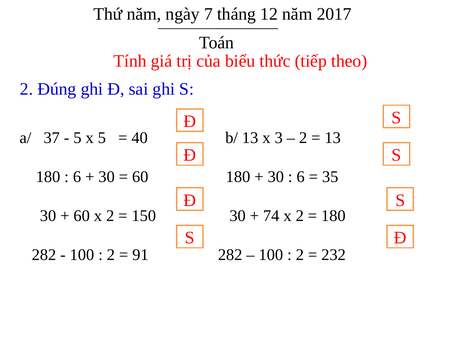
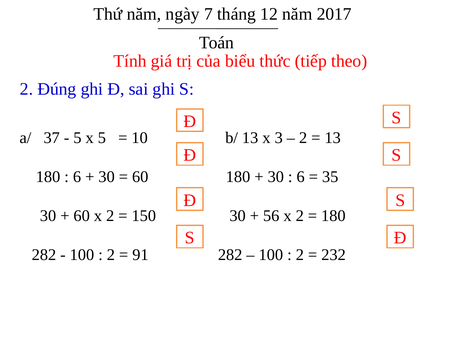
40: 40 -> 10
74: 74 -> 56
